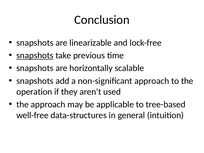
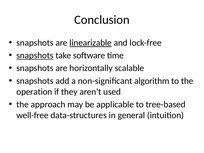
linearizable underline: none -> present
previous: previous -> software
non-significant approach: approach -> algorithm
